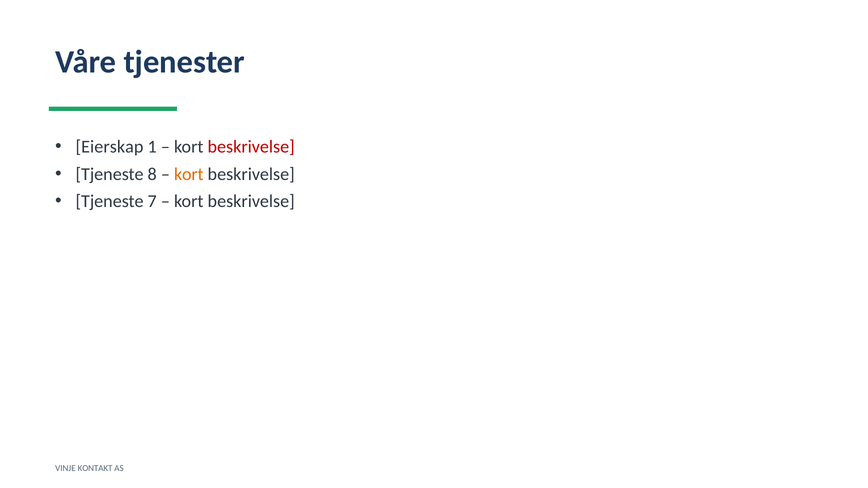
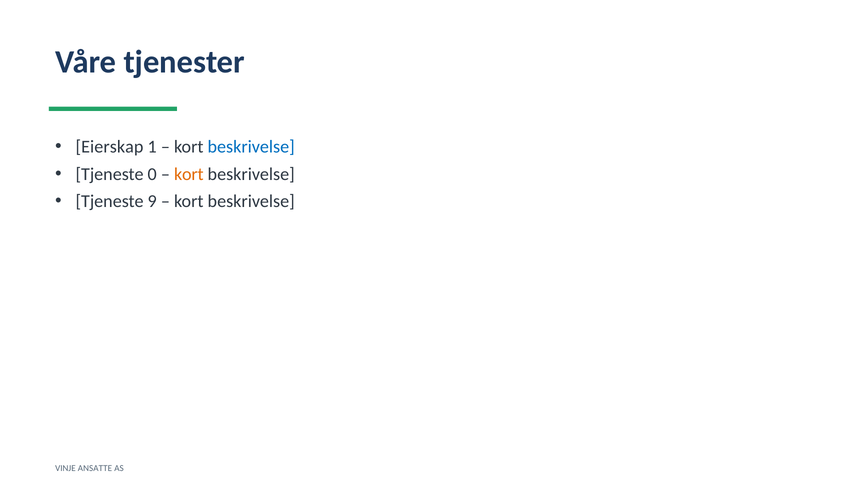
beskrivelse at (251, 147) colour: red -> blue
8: 8 -> 0
7: 7 -> 9
KONTAKT: KONTAKT -> ANSATTE
